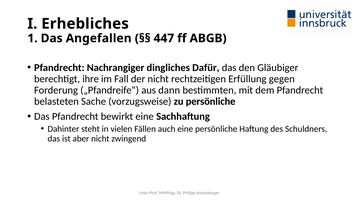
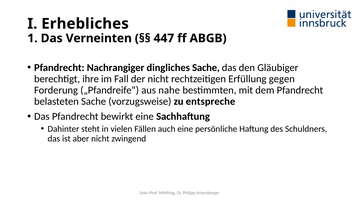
Angefallen: Angefallen -> Verneinten
dingliches Dafür: Dafür -> Sache
dann: dann -> nahe
zu persönliche: persönliche -> entspreche
